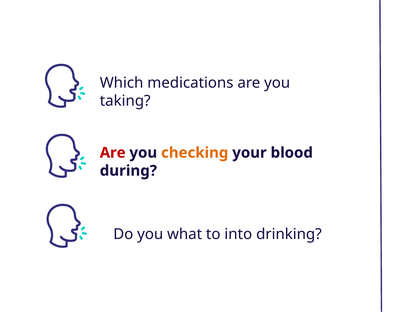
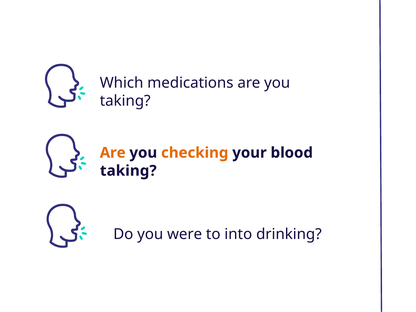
Are at (113, 153) colour: red -> orange
during at (128, 171): during -> taking
what: what -> were
